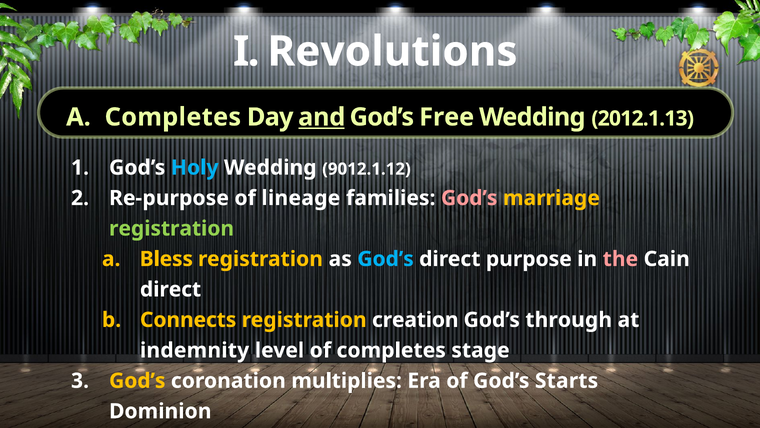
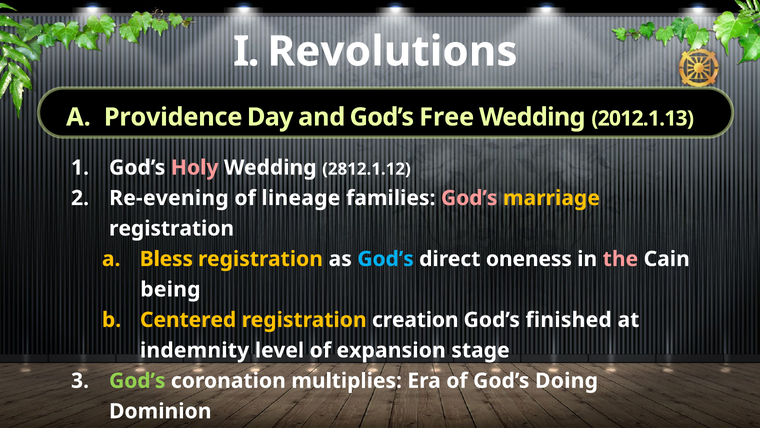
Completes at (173, 117): Completes -> Providence
and underline: present -> none
Holy colour: light blue -> pink
9012.1.12: 9012.1.12 -> 2812.1.12
Re-purpose: Re-purpose -> Re-evening
registration at (172, 228) colour: light green -> white
purpose: purpose -> oneness
direct at (171, 289): direct -> being
Connects: Connects -> Centered
through: through -> finished
of completes: completes -> expansion
God’s at (137, 380) colour: yellow -> light green
Starts: Starts -> Doing
